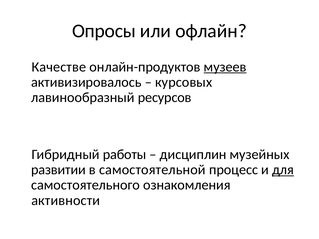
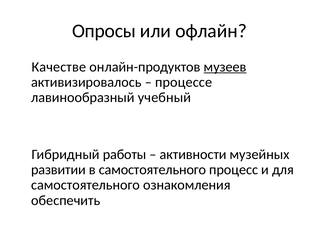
курсовых: курсовых -> процессе
ресурсов: ресурсов -> учебный
дисциплин: дисциплин -> активности
в самостоятельной: самостоятельной -> самостоятельного
для underline: present -> none
активности: активности -> обеспечить
